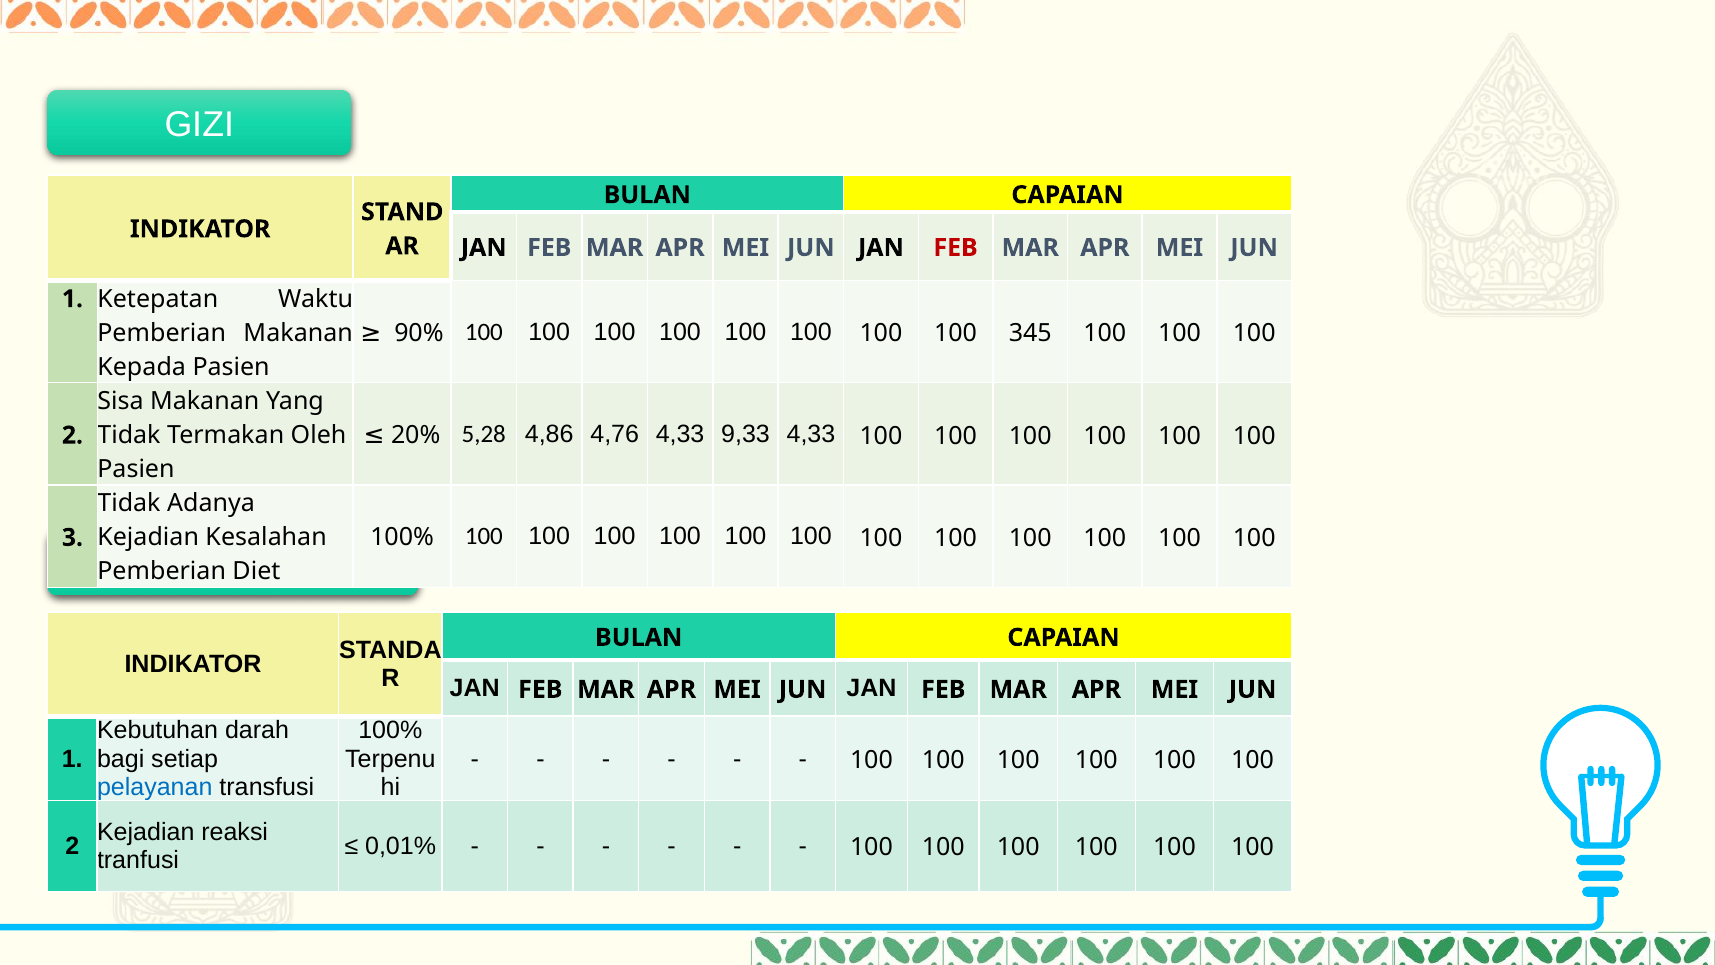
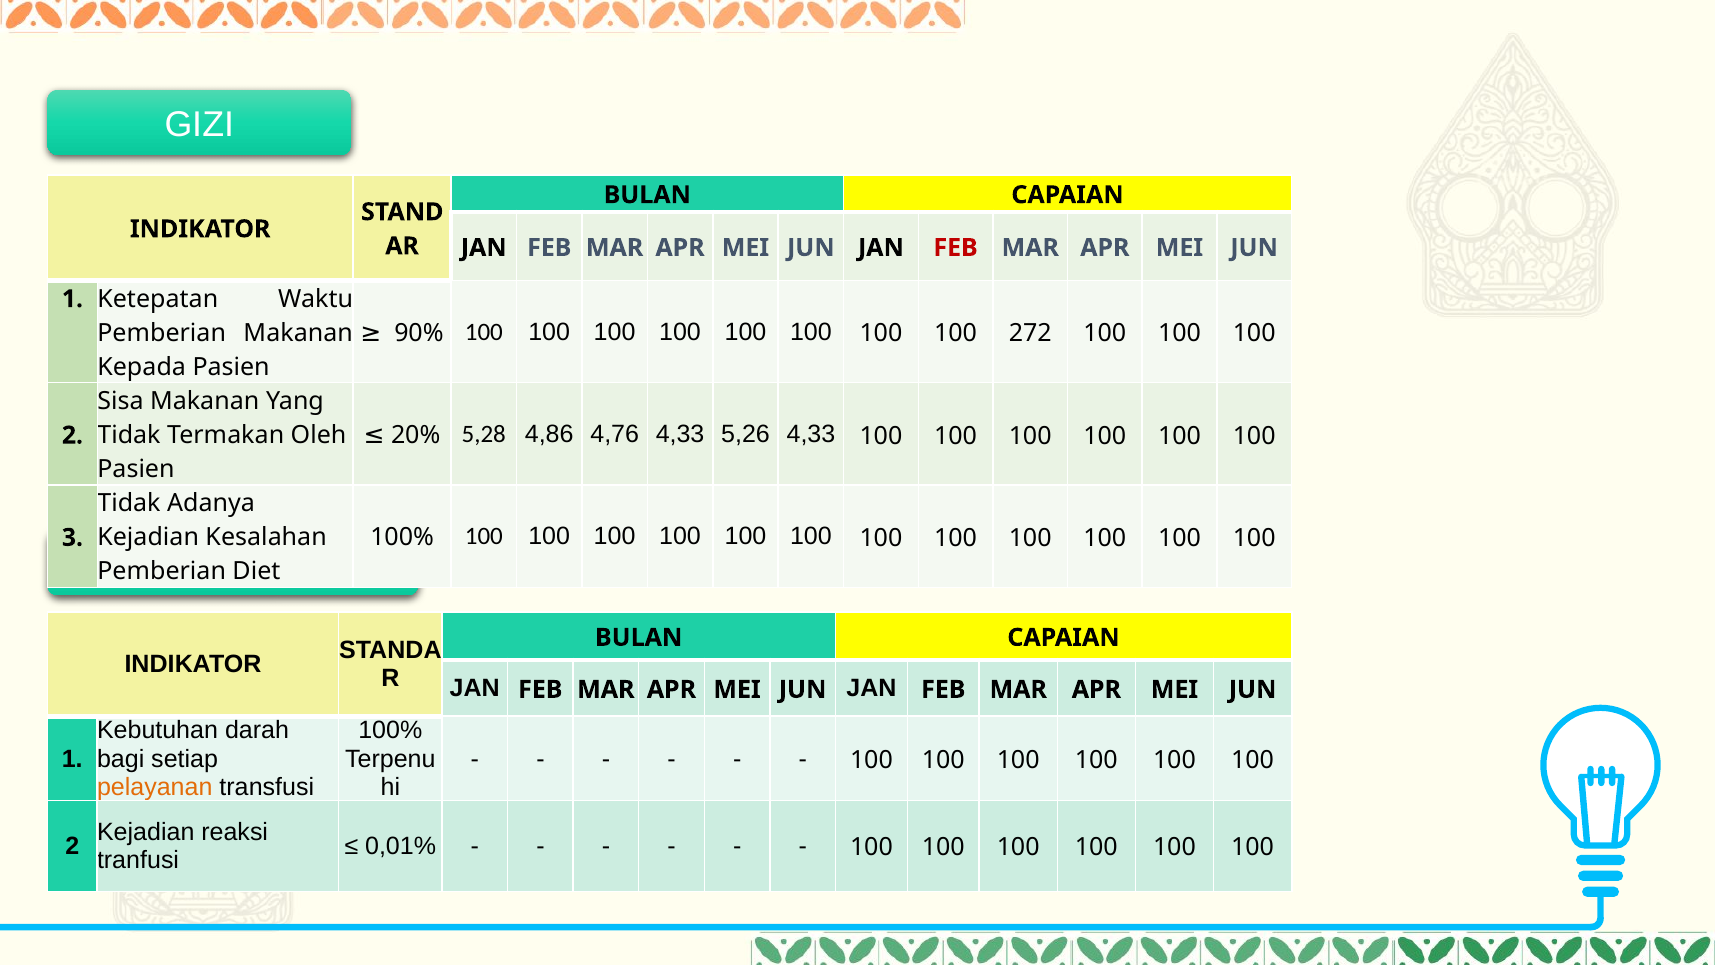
345: 345 -> 272
9,33: 9,33 -> 5,26
pelayanan colour: blue -> orange
